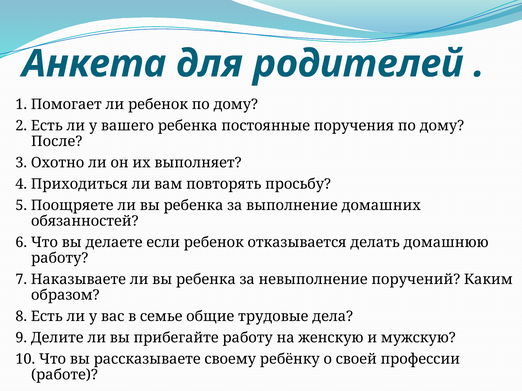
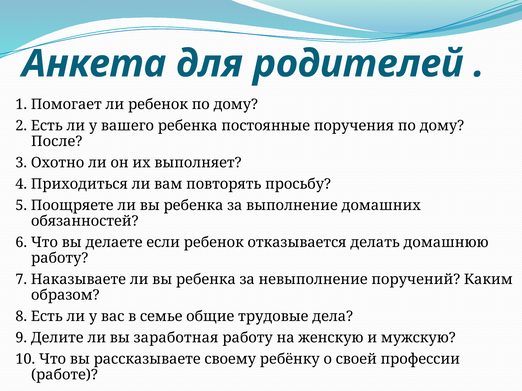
прибегайте: прибегайте -> заработная
